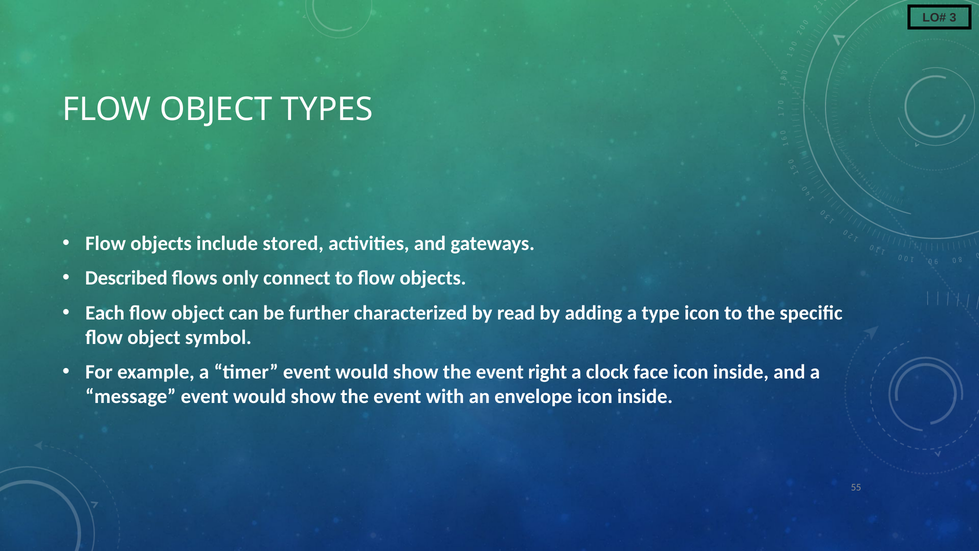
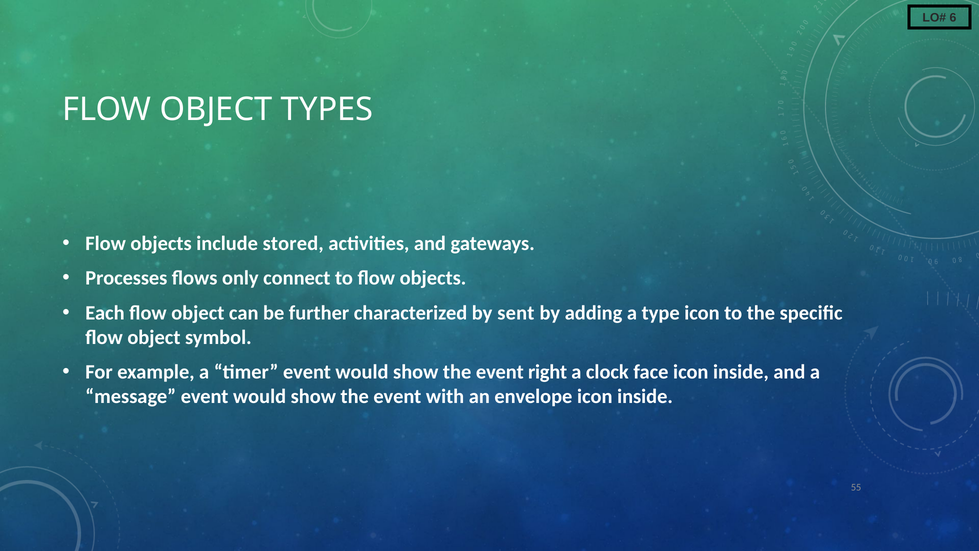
3: 3 -> 6
Described: Described -> Processes
read: read -> sent
